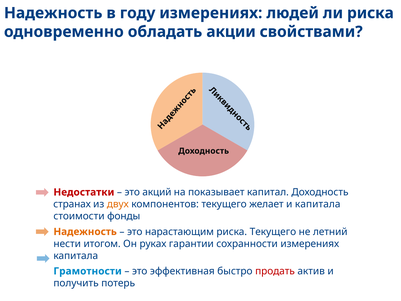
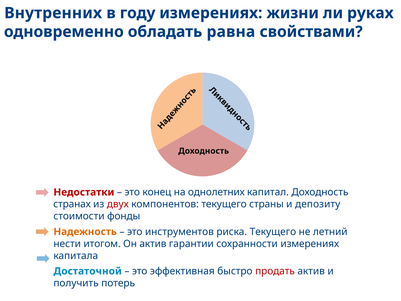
Надежность at (53, 13): Надежность -> Внутренних
людей: людей -> жизни
ли риска: риска -> руках
акции: акции -> равна
акций: акций -> конец
показывает: показывает -> однолетних
двух colour: orange -> red
желает: желает -> страны
и капитала: капитала -> депозиту
нарастающим: нарастающим -> инструментов
Он руках: руках -> актив
Грамотности: Грамотности -> Достаточной
